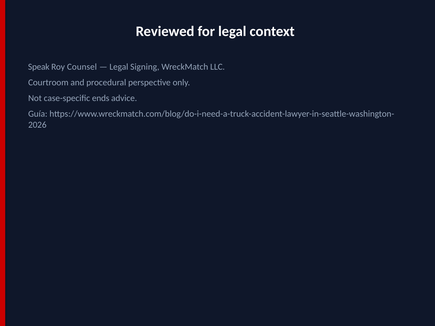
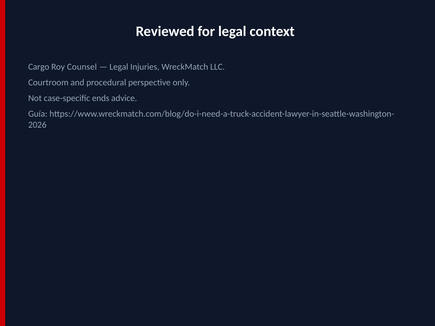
Speak: Speak -> Cargo
Signing: Signing -> Injuries
